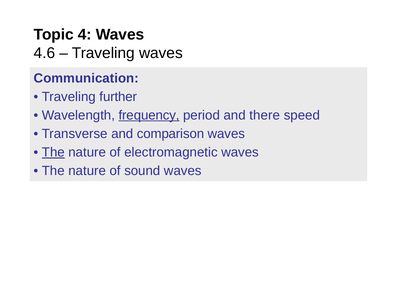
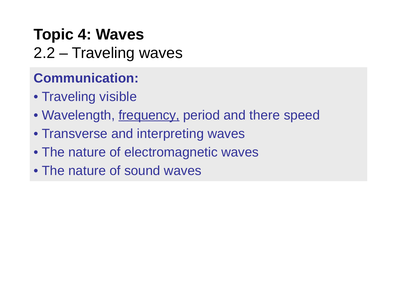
4.6: 4.6 -> 2.2
further: further -> visible
comparison: comparison -> interpreting
The at (53, 152) underline: present -> none
